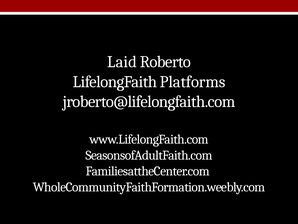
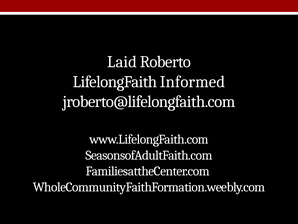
Platforms: Platforms -> Informed
